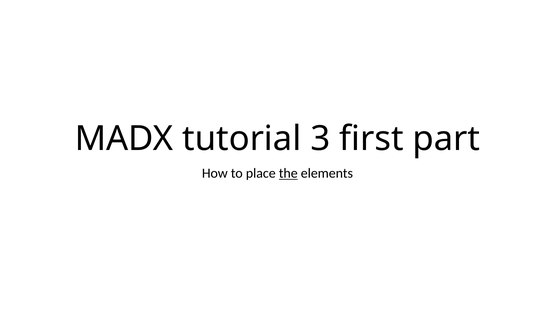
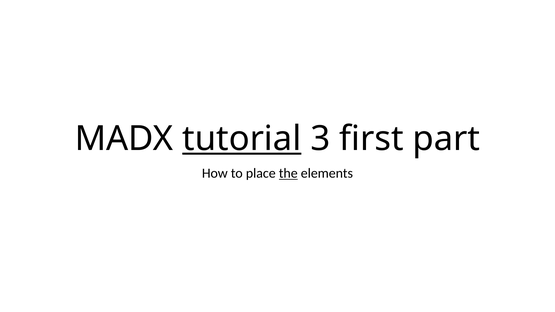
tutorial underline: none -> present
